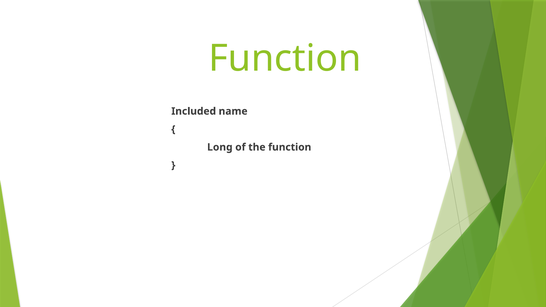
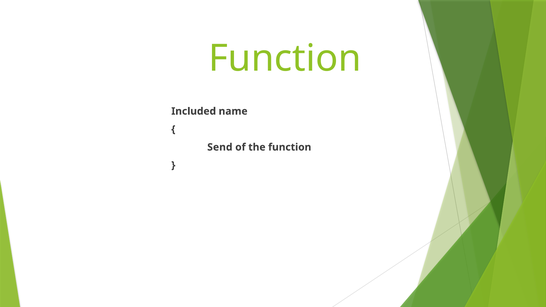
Long: Long -> Send
